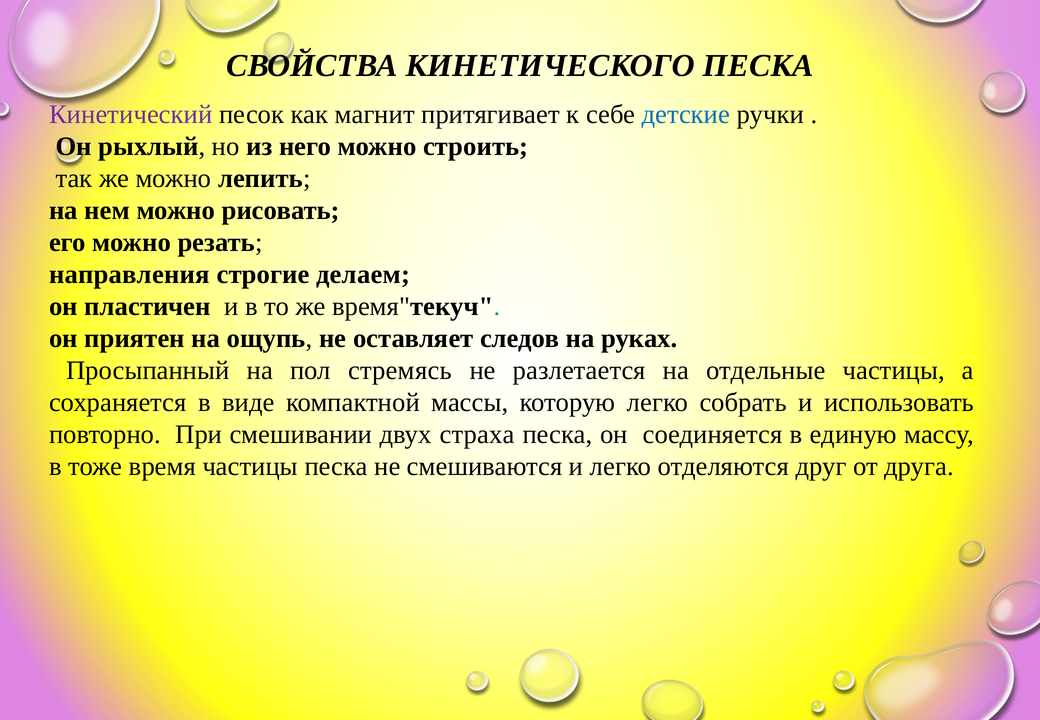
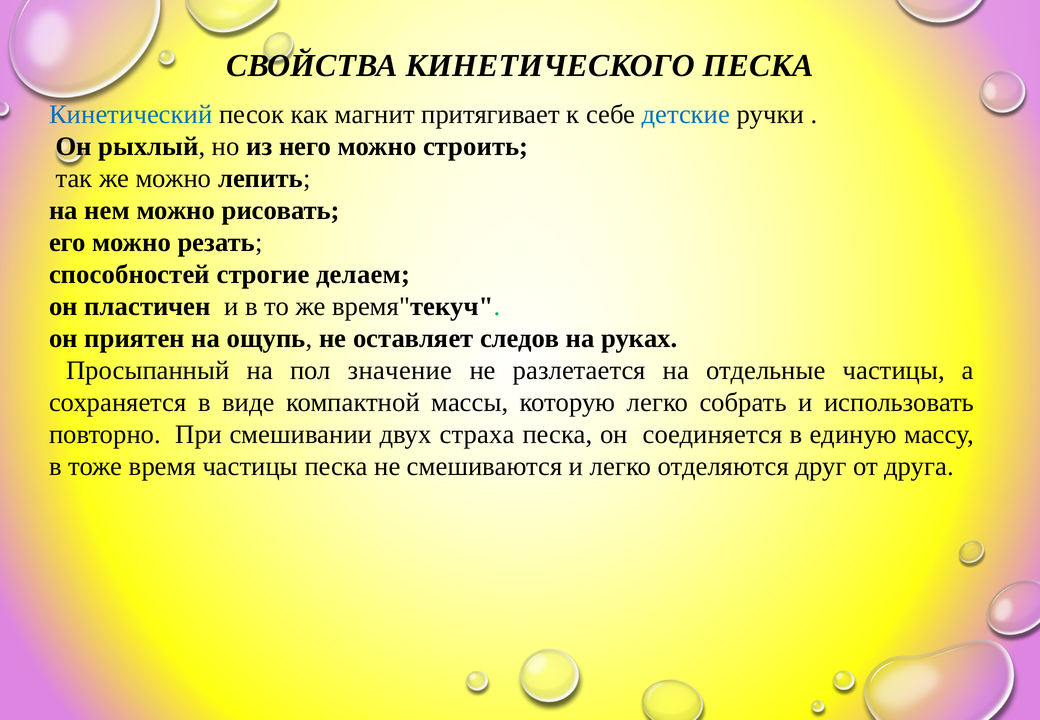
Кинетический colour: purple -> blue
направления: направления -> способностей
стремясь: стремясь -> значение
